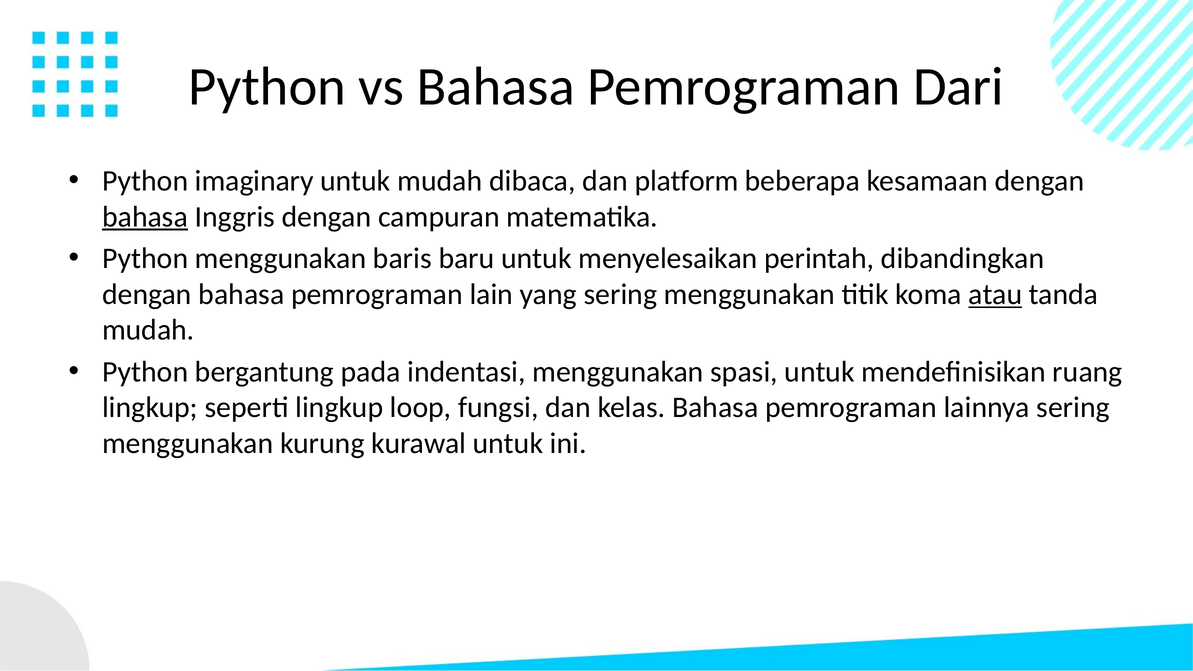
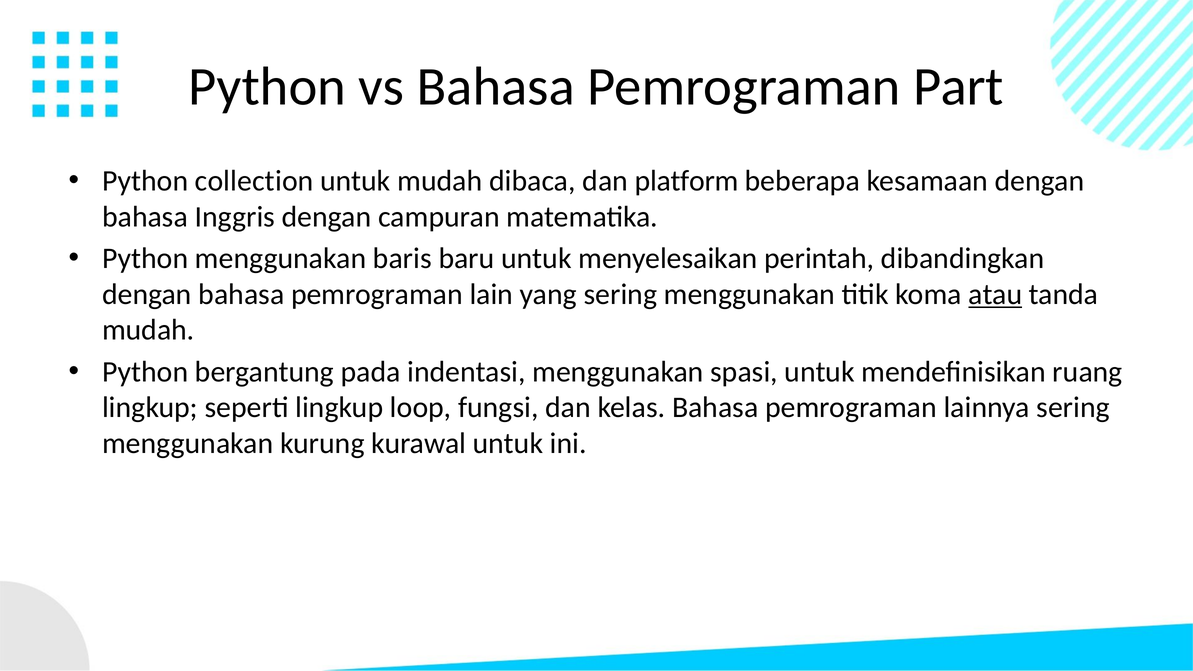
Dari: Dari -> Part
imaginary: imaginary -> collection
bahasa at (145, 217) underline: present -> none
